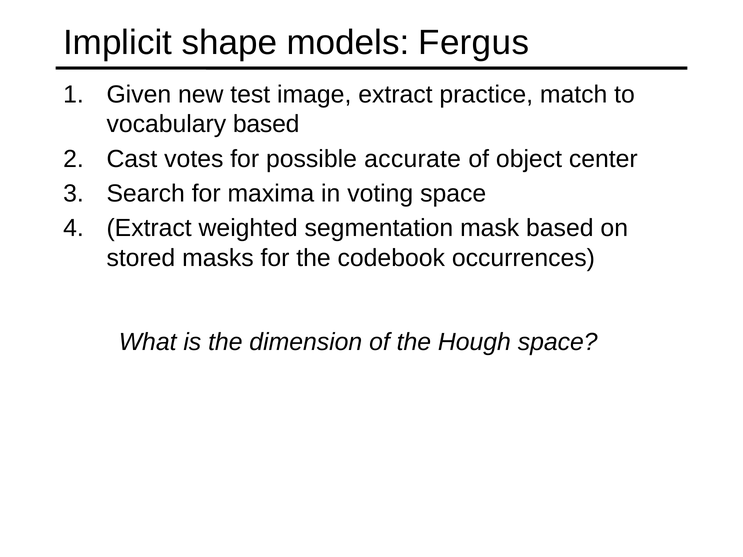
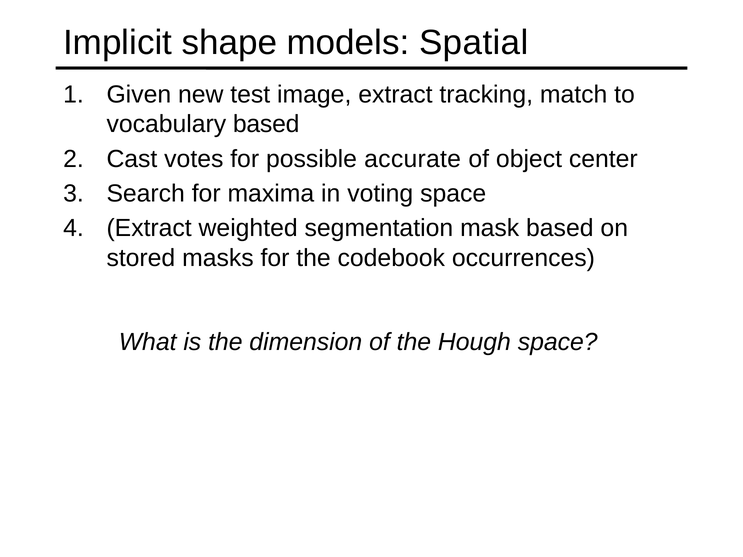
Fergus: Fergus -> Spatial
practice: practice -> tracking
